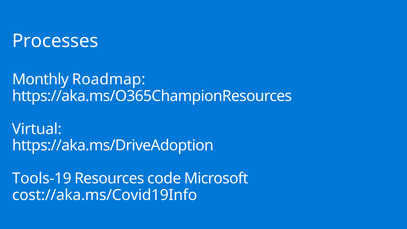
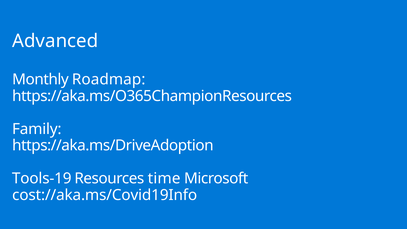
Processes: Processes -> Advanced
Virtual: Virtual -> Family
code: code -> time
